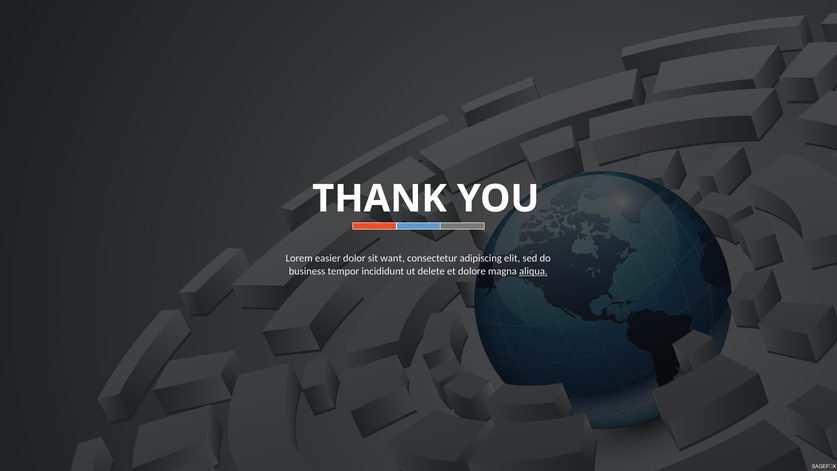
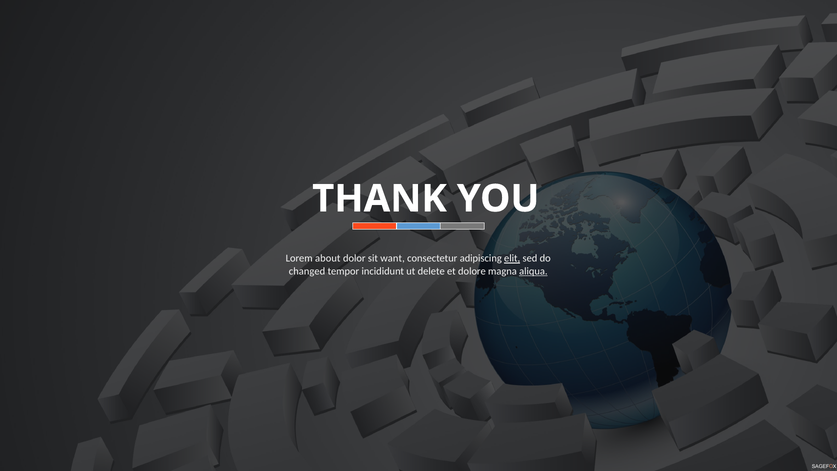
easier: easier -> about
elit underline: none -> present
business: business -> changed
